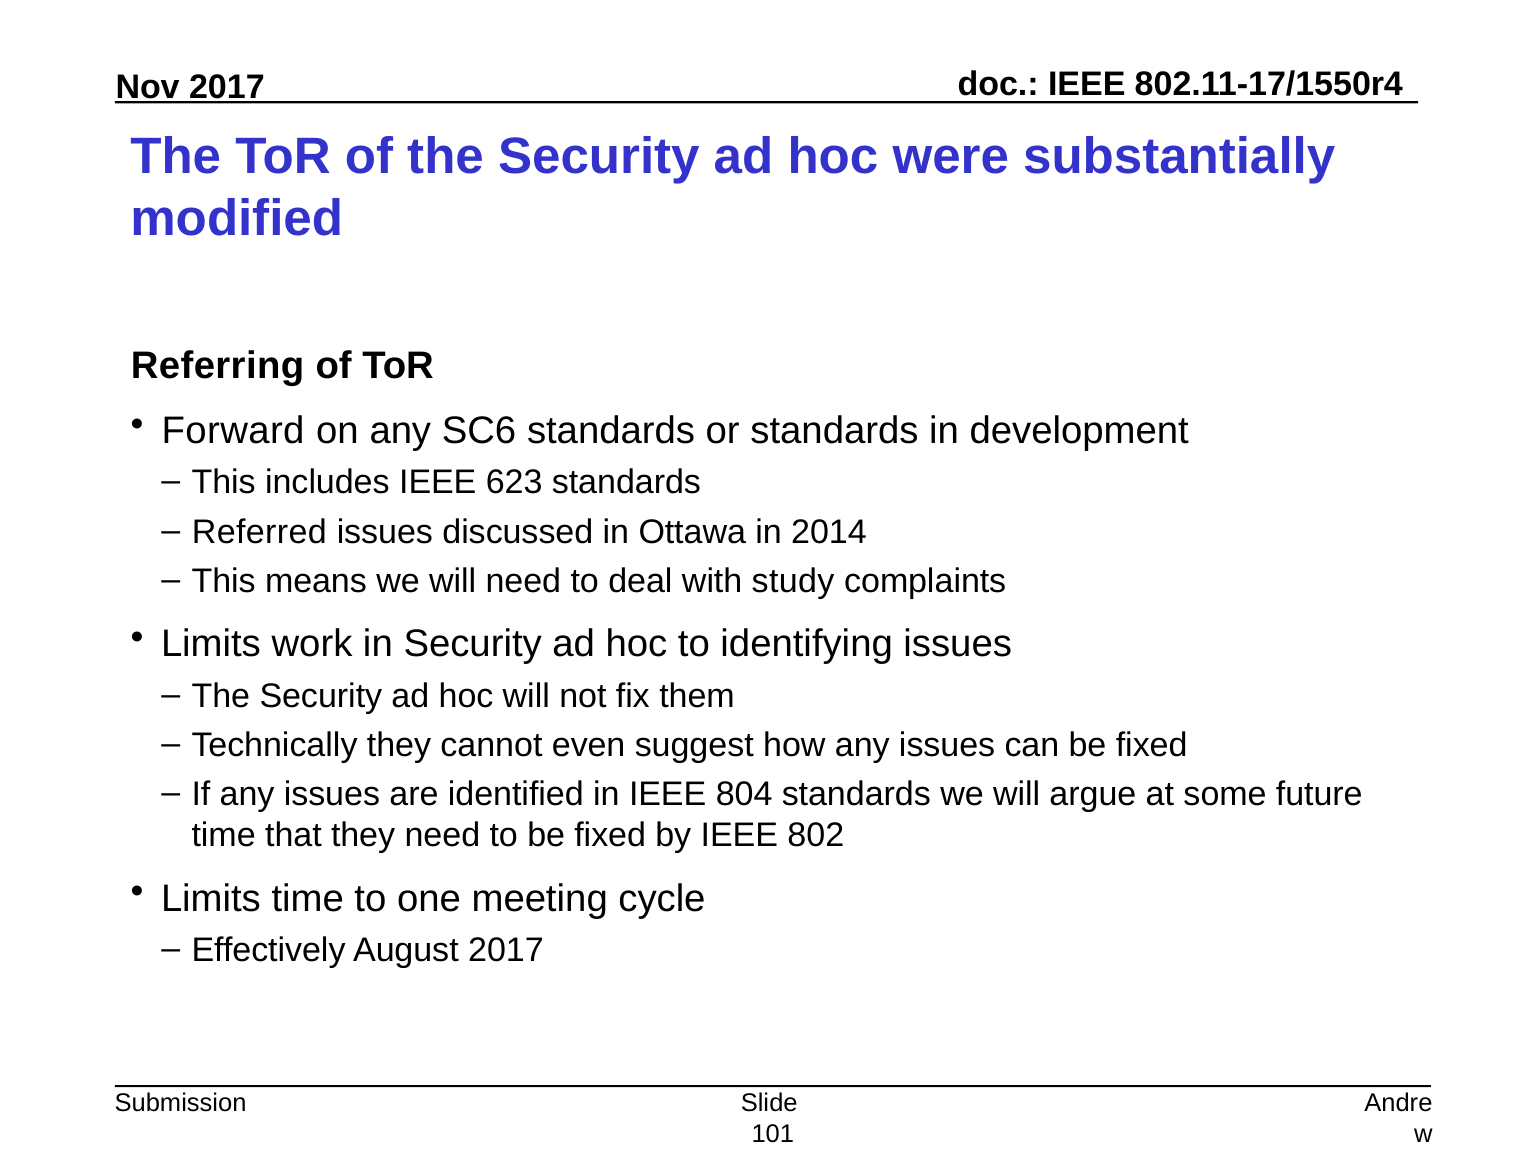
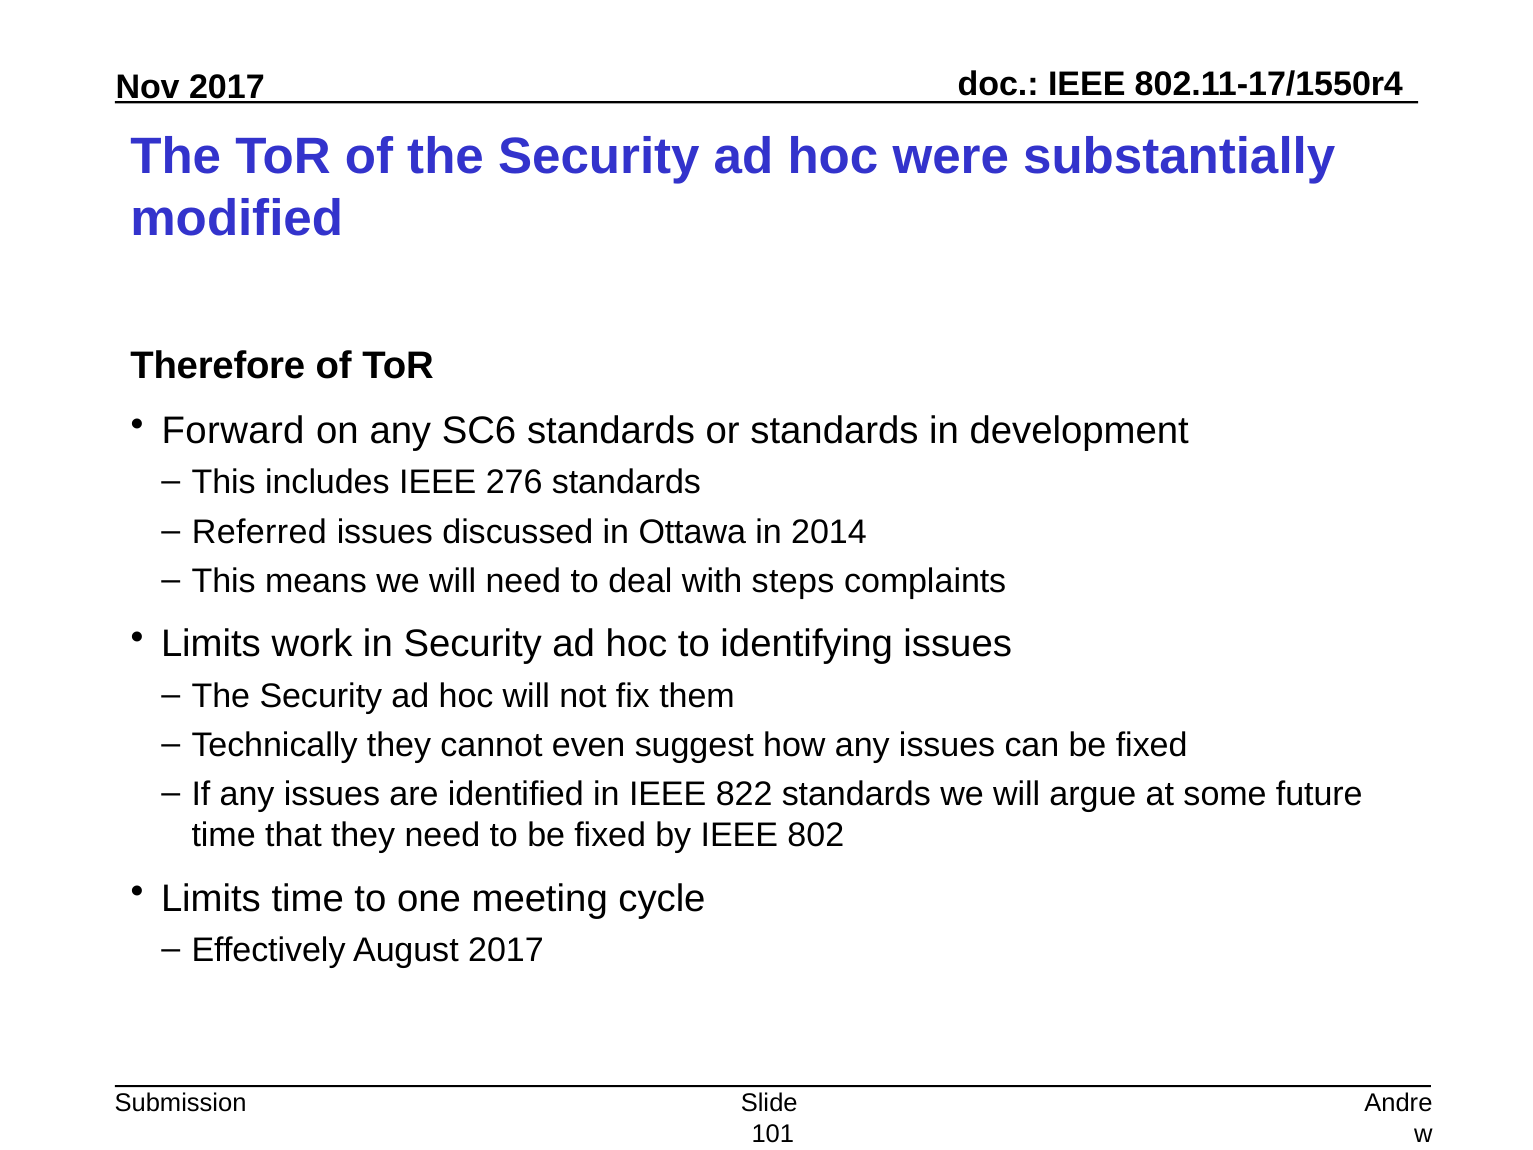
Referring: Referring -> Therefore
623: 623 -> 276
study: study -> steps
804: 804 -> 822
